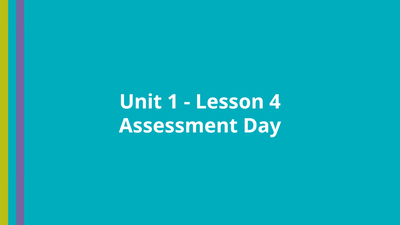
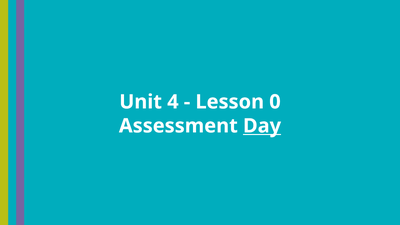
1: 1 -> 4
4: 4 -> 0
Day underline: none -> present
